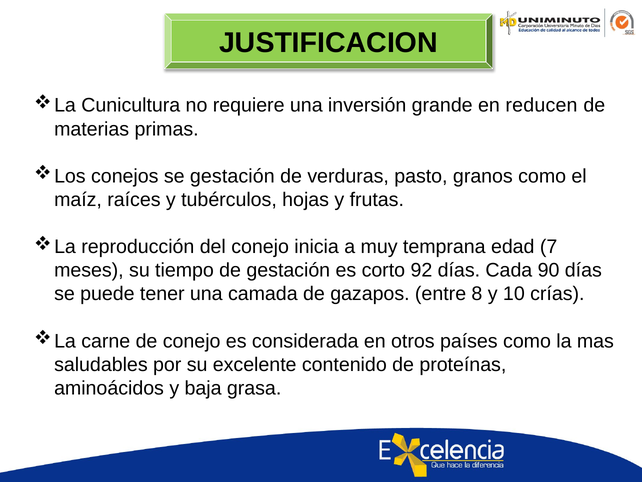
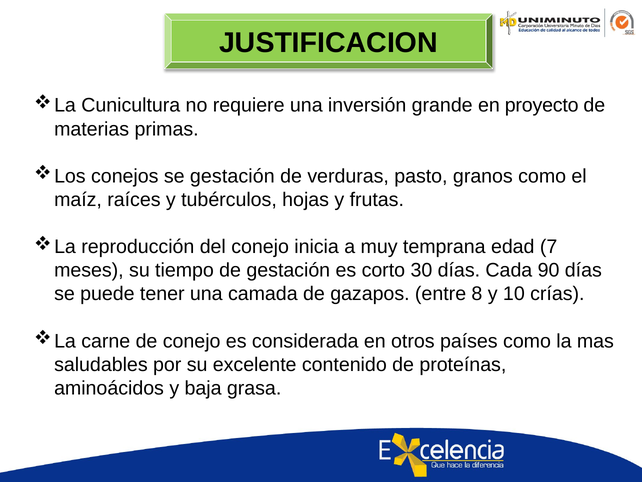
reducen: reducen -> proyecto
92: 92 -> 30
